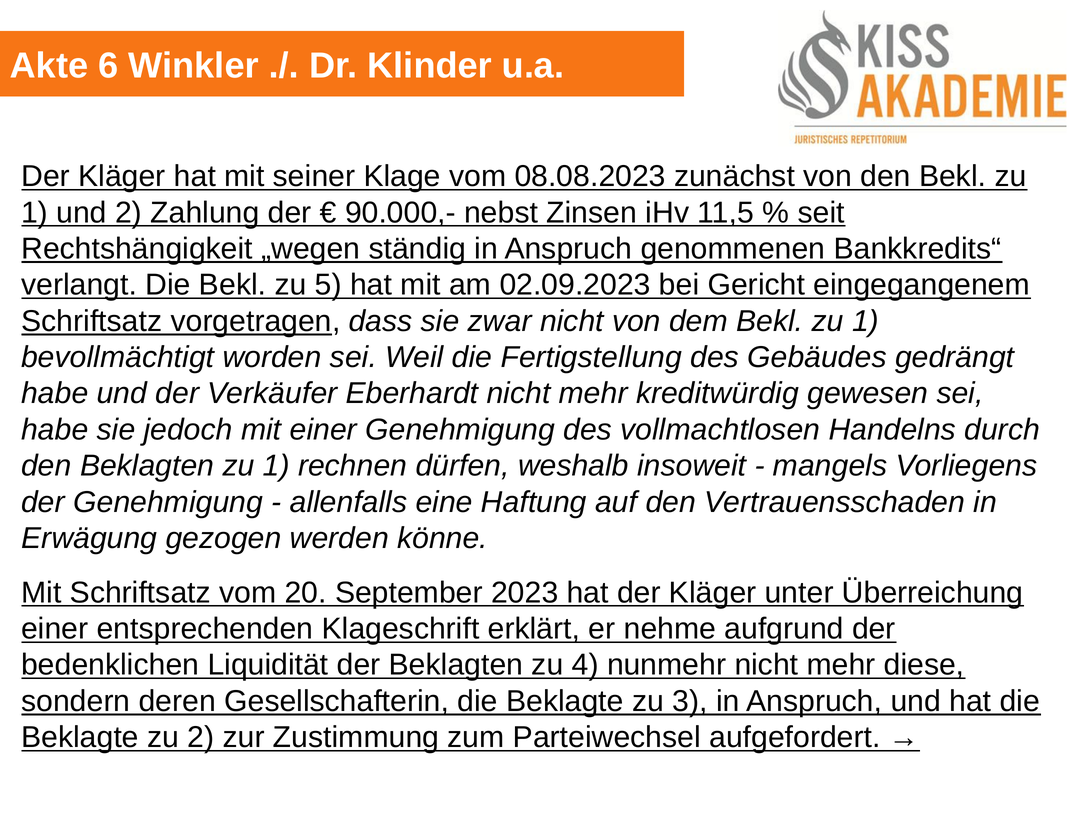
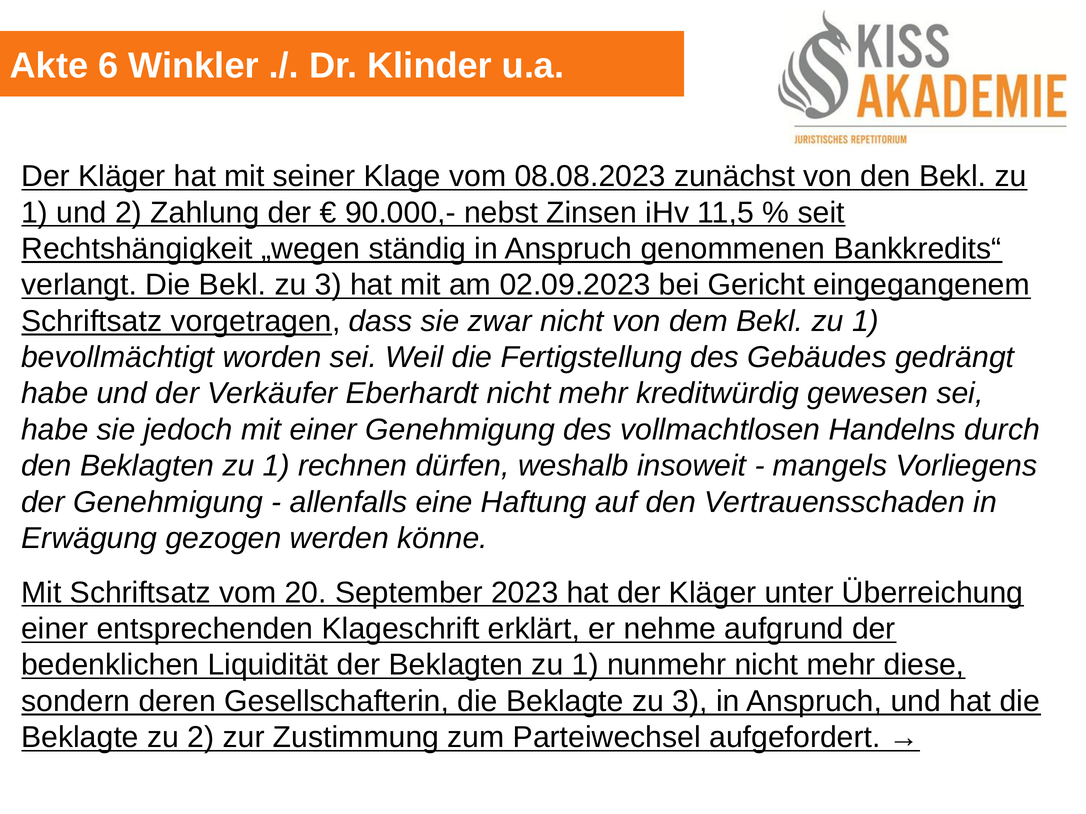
Bekl zu 5: 5 -> 3
der Beklagten zu 4: 4 -> 1
